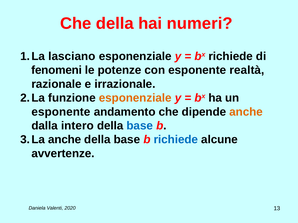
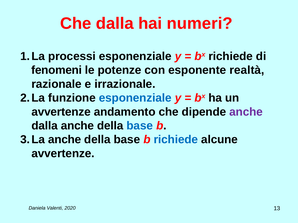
Che della: della -> dalla
lasciano: lasciano -> processi
esponenziale at (135, 98) colour: orange -> blue
esponente at (61, 112): esponente -> avvertenze
anche at (246, 112) colour: orange -> purple
dalla intero: intero -> anche
